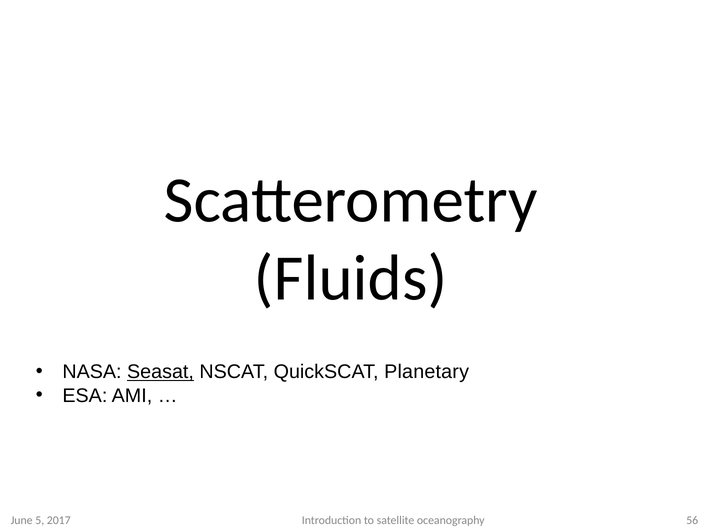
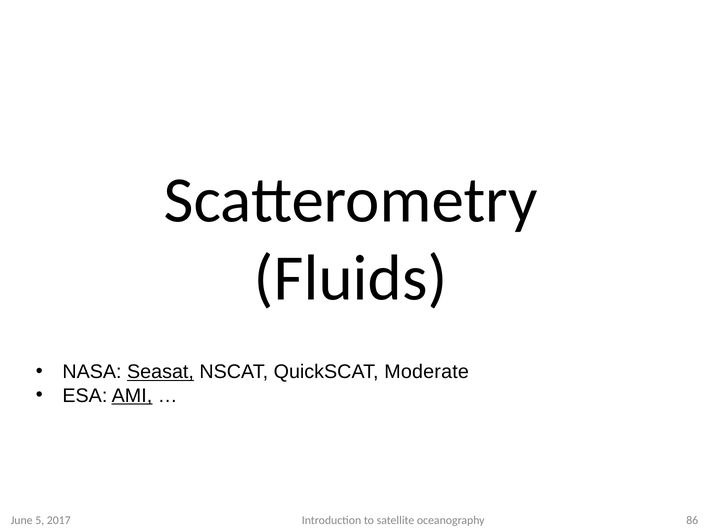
Planetary: Planetary -> Moderate
AMI underline: none -> present
56: 56 -> 86
